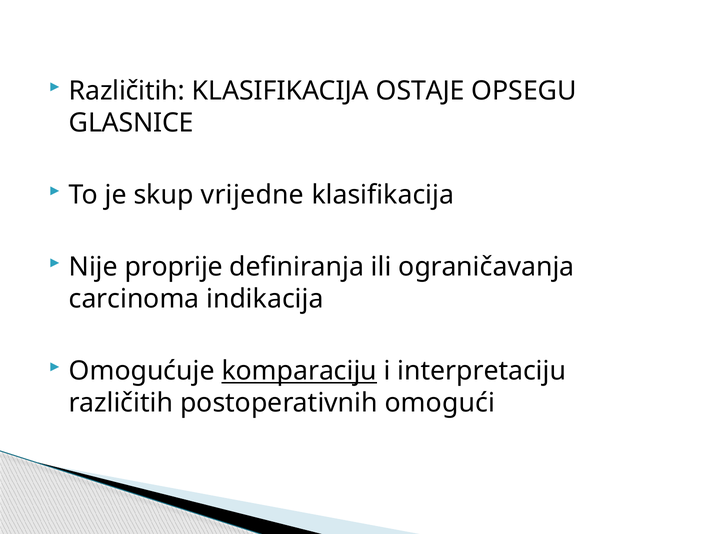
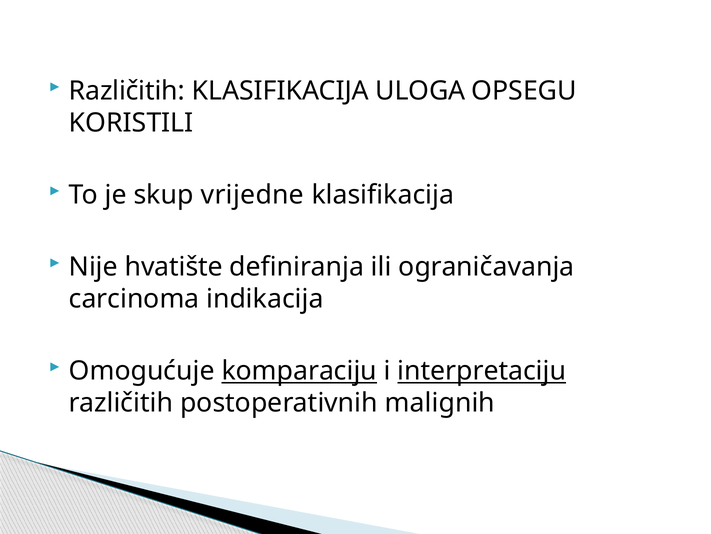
OSTAJE: OSTAJE -> ULOGA
GLASNICE: GLASNICE -> KORISTILI
proprije: proprije -> hvatište
interpretaciju underline: none -> present
omogući: omogući -> malignih
